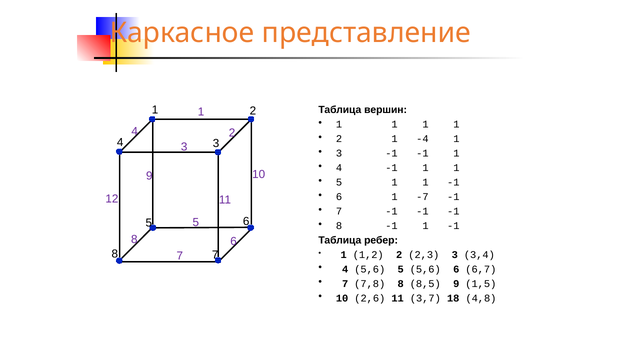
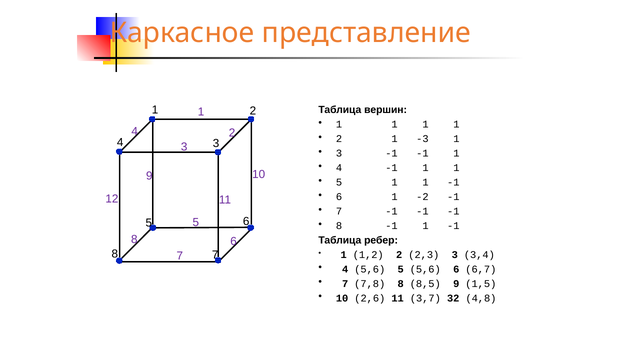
-4: -4 -> -3
-7: -7 -> -2
18: 18 -> 32
